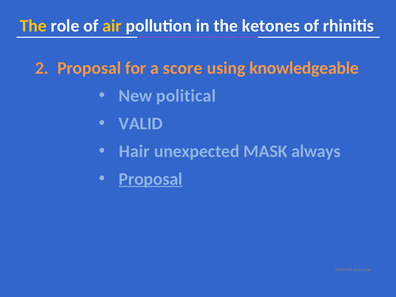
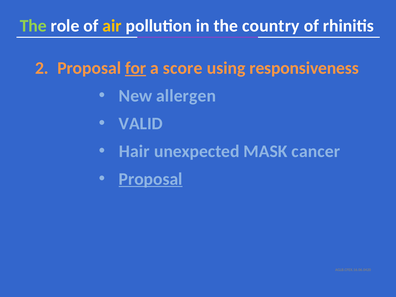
The at (33, 26) colour: yellow -> light green
ketones: ketones -> country
for underline: none -> present
knowledgeable: knowledgeable -> responsiveness
political: political -> allergen
always: always -> cancer
